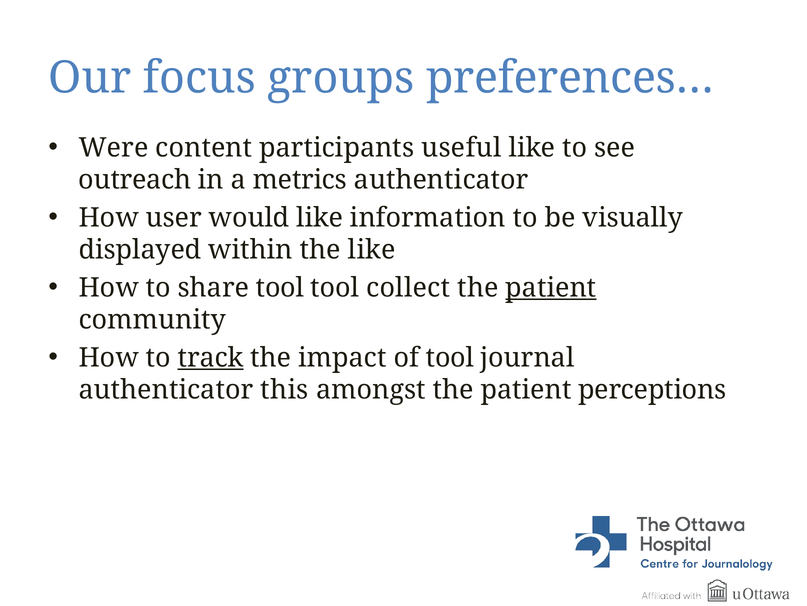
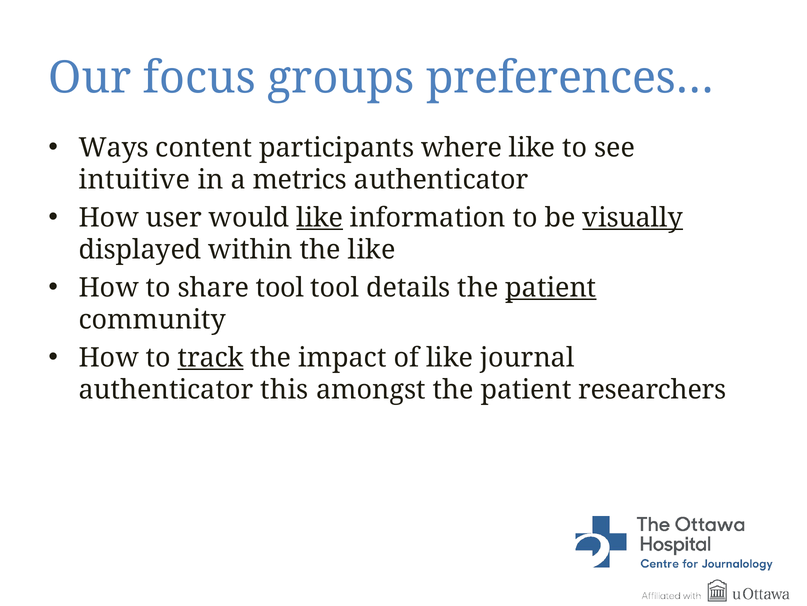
Were: Were -> Ways
useful: useful -> where
outreach: outreach -> intuitive
like at (320, 217) underline: none -> present
visually underline: none -> present
collect: collect -> details
of tool: tool -> like
perceptions: perceptions -> researchers
